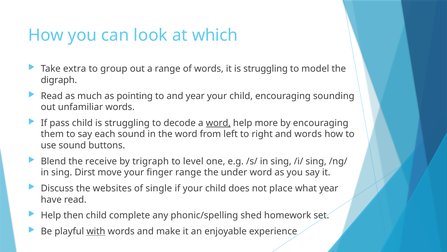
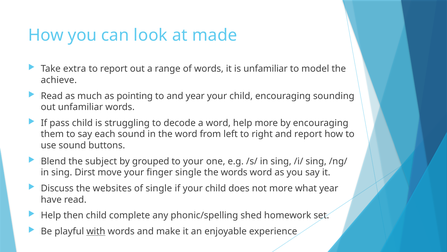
which: which -> made
to group: group -> report
it is struggling: struggling -> unfamiliar
digraph: digraph -> achieve
word at (218, 123) underline: present -> none
and words: words -> report
receive: receive -> subject
trigraph: trigraph -> grouped
to level: level -> your
finger range: range -> single
the under: under -> words
not place: place -> more
